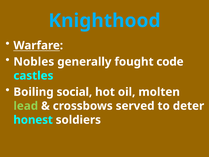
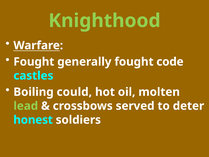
Knighthood colour: light blue -> light green
Nobles at (34, 62): Nobles -> Fought
social: social -> could
